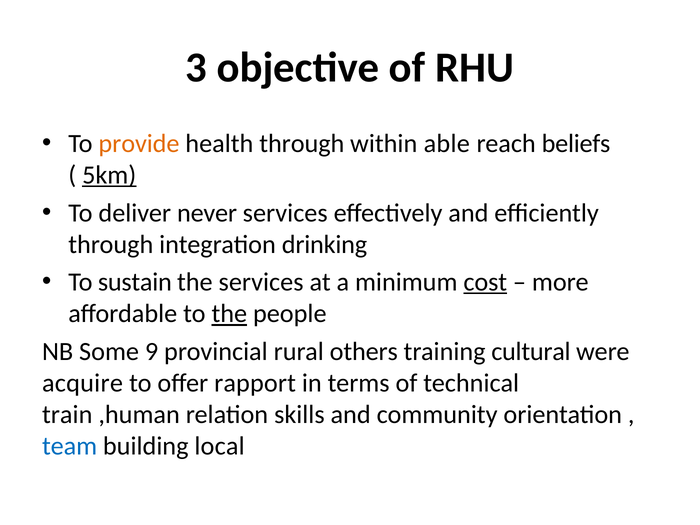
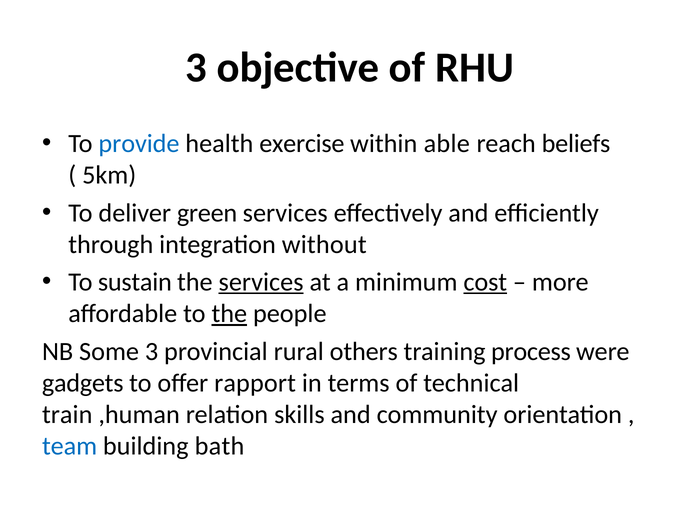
provide colour: orange -> blue
health through: through -> exercise
5km underline: present -> none
never: never -> green
drinking: drinking -> without
services at (261, 282) underline: none -> present
Some 9: 9 -> 3
cultural: cultural -> process
acquire: acquire -> gadgets
local: local -> bath
